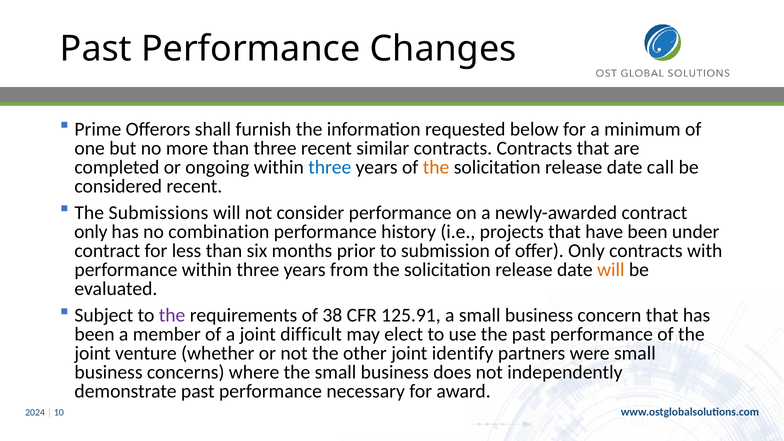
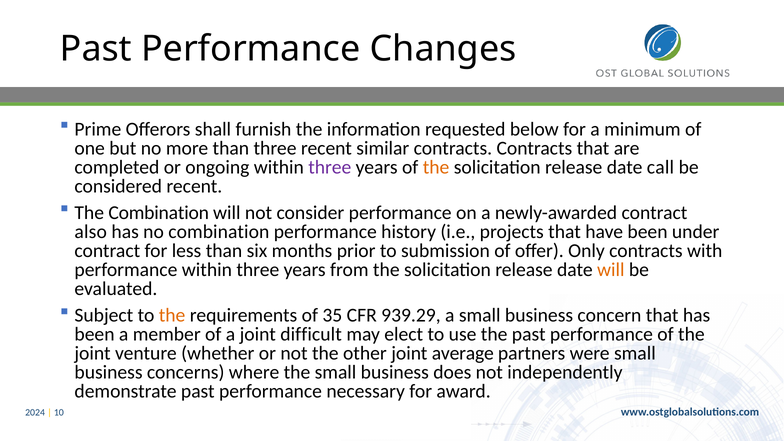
three at (330, 167) colour: blue -> purple
The Submissions: Submissions -> Combination
only at (91, 232): only -> also
the at (172, 315) colour: purple -> orange
38: 38 -> 35
125.91: 125.91 -> 939.29
identify: identify -> average
